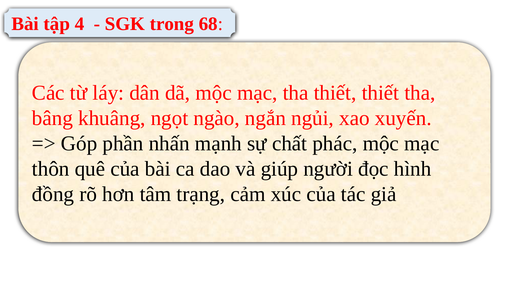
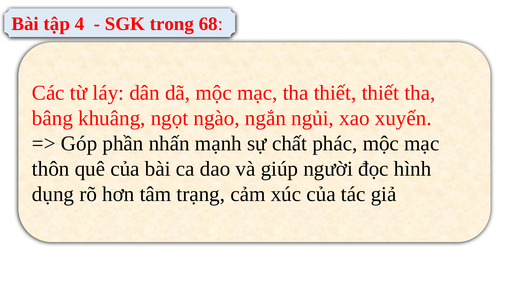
đồng: đồng -> dụng
